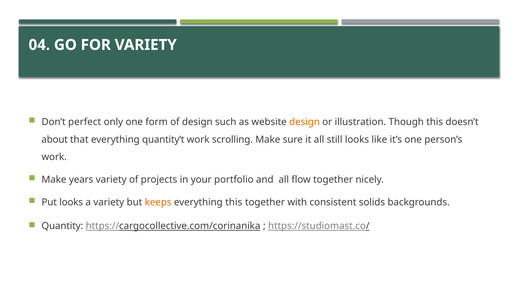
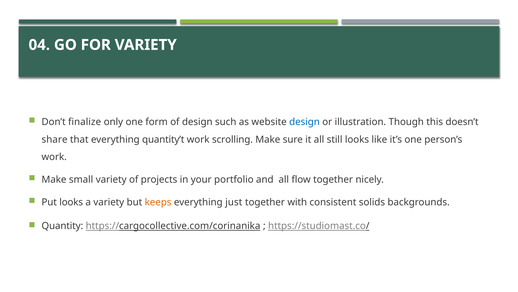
perfect: perfect -> finalize
design at (304, 122) colour: orange -> blue
about: about -> share
years: years -> small
everything this: this -> just
